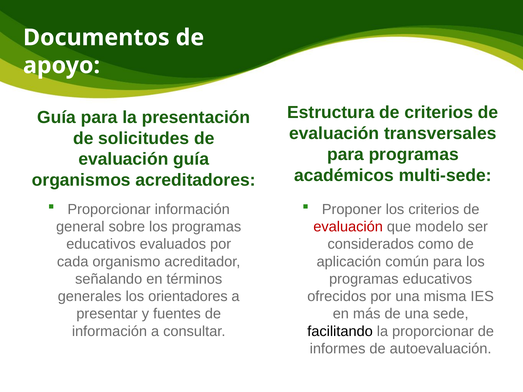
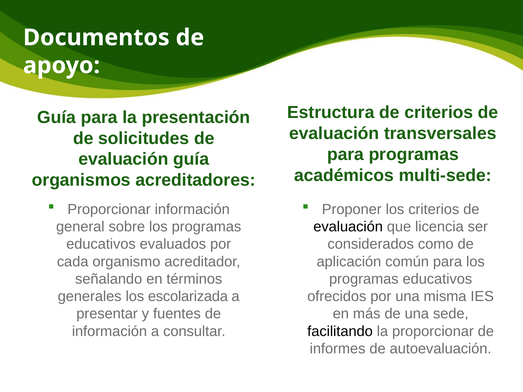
evaluación at (348, 227) colour: red -> black
modelo: modelo -> licencia
orientadores: orientadores -> escolarizada
